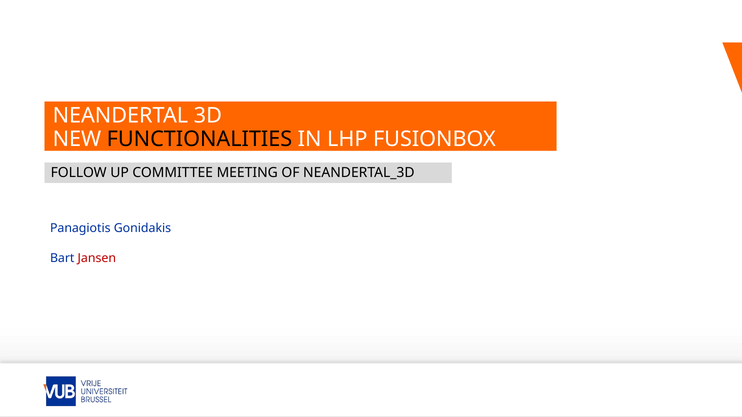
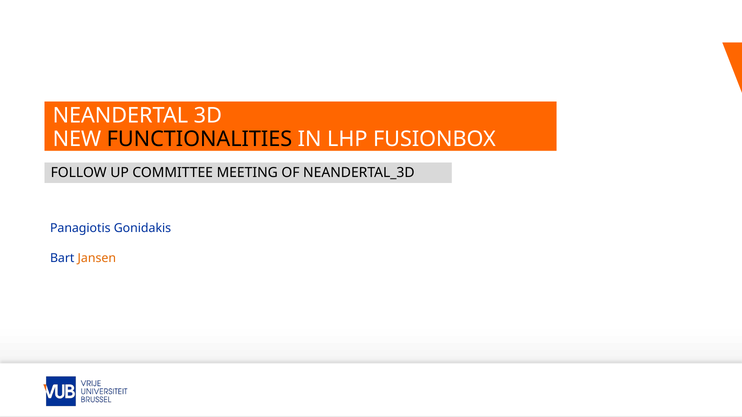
Jansen colour: red -> orange
